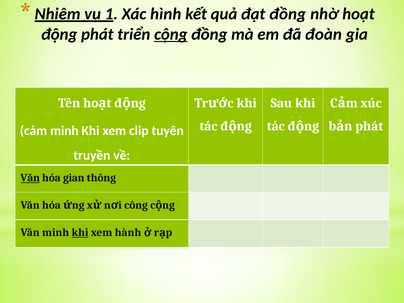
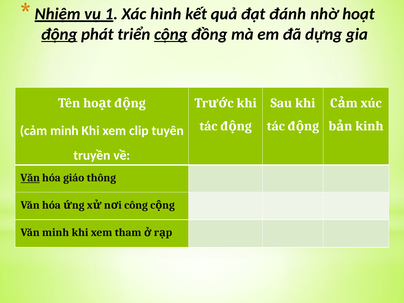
đạt đồng: đồng -> đánh
động underline: none -> present
đoàn: đoàn -> dựng
phát at (369, 126): phát -> kinh
gian: gian -> giáo
khi at (80, 233) underline: present -> none
hành: hành -> tham
